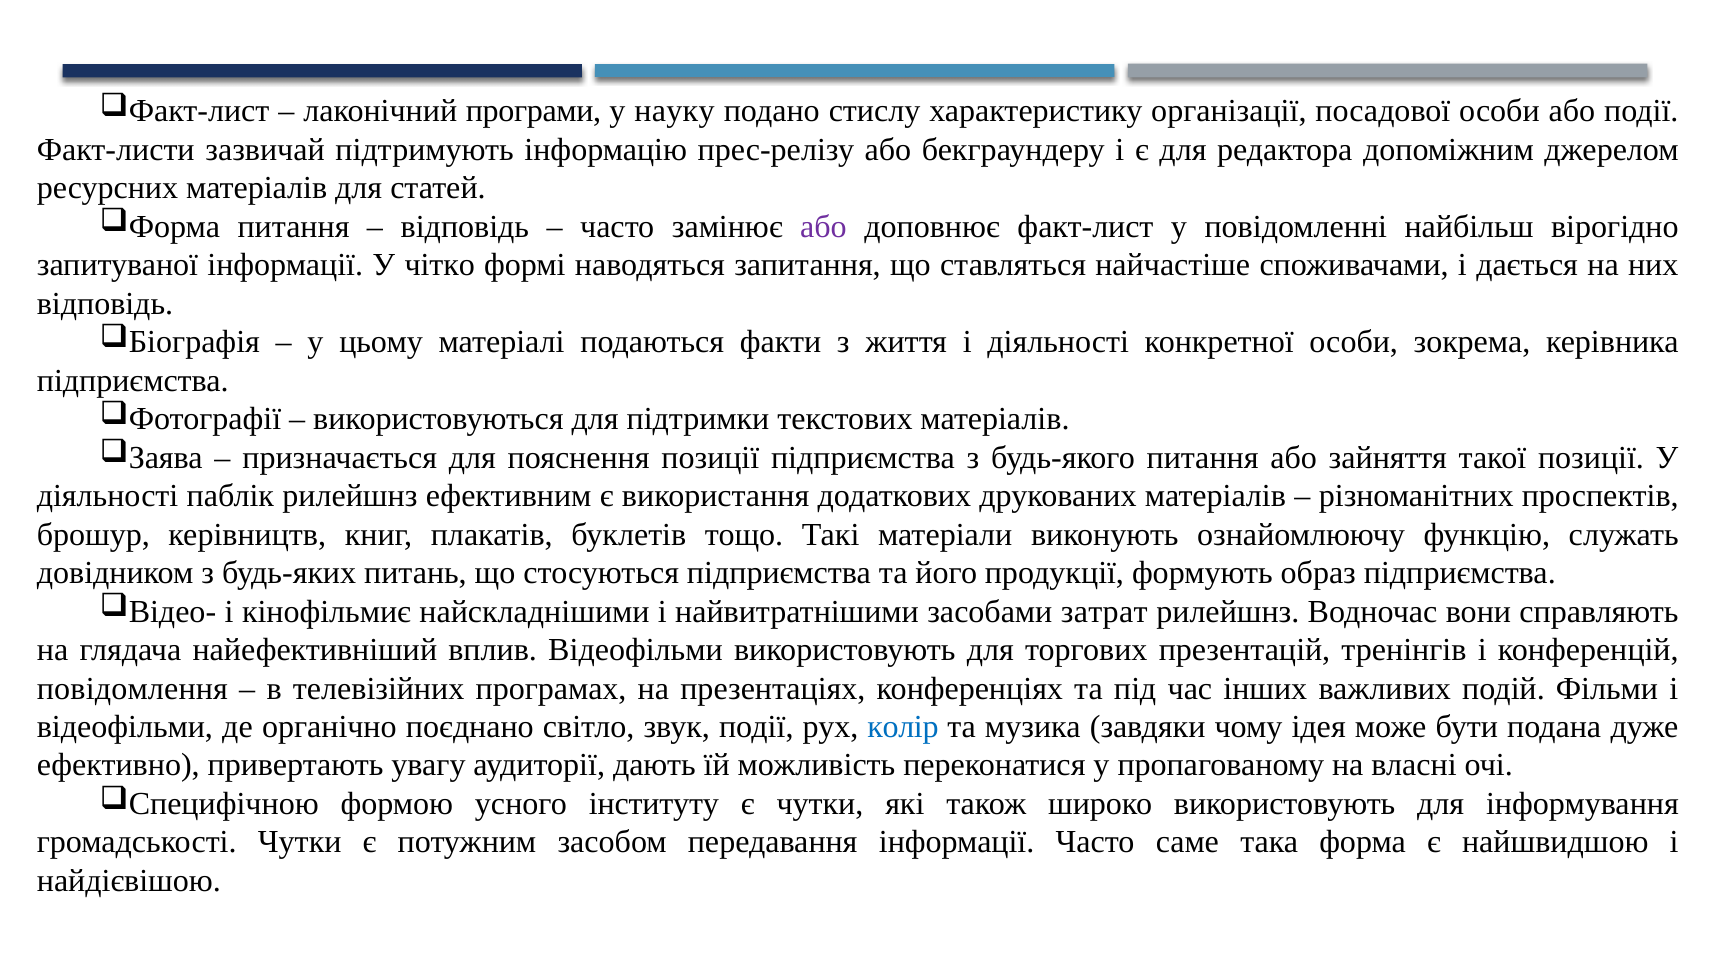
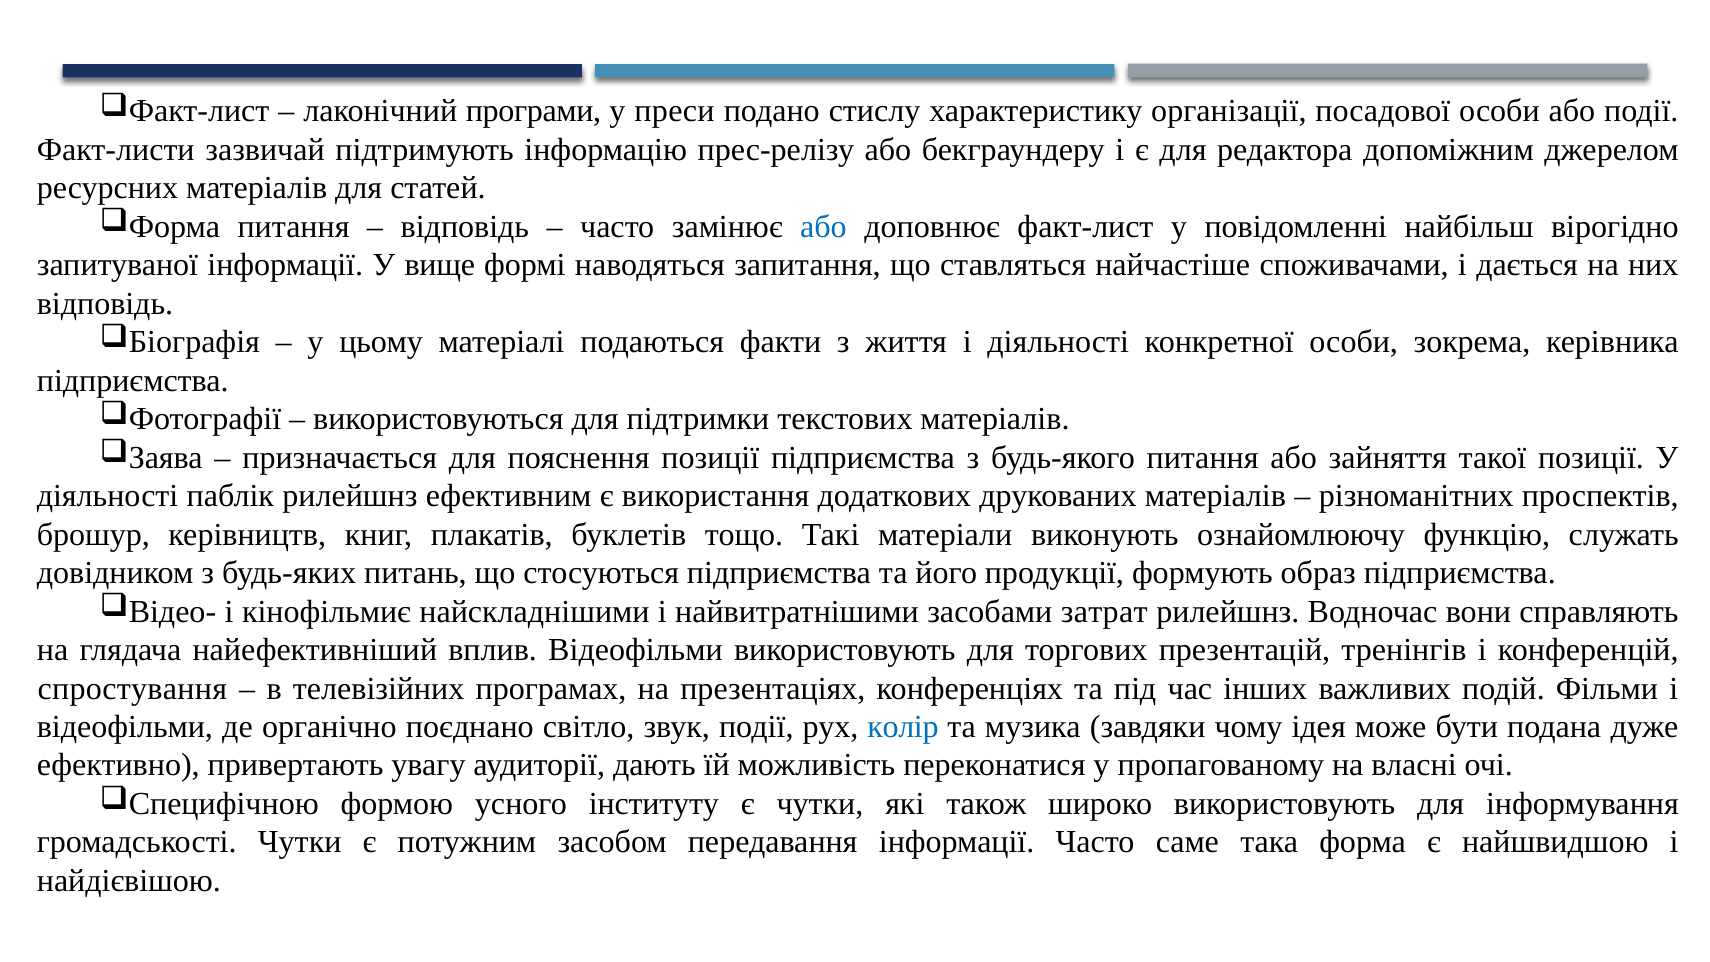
науку: науку -> преси
або at (823, 227) colour: purple -> blue
чітко: чітко -> вище
повідомлення: повідомлення -> спростування
